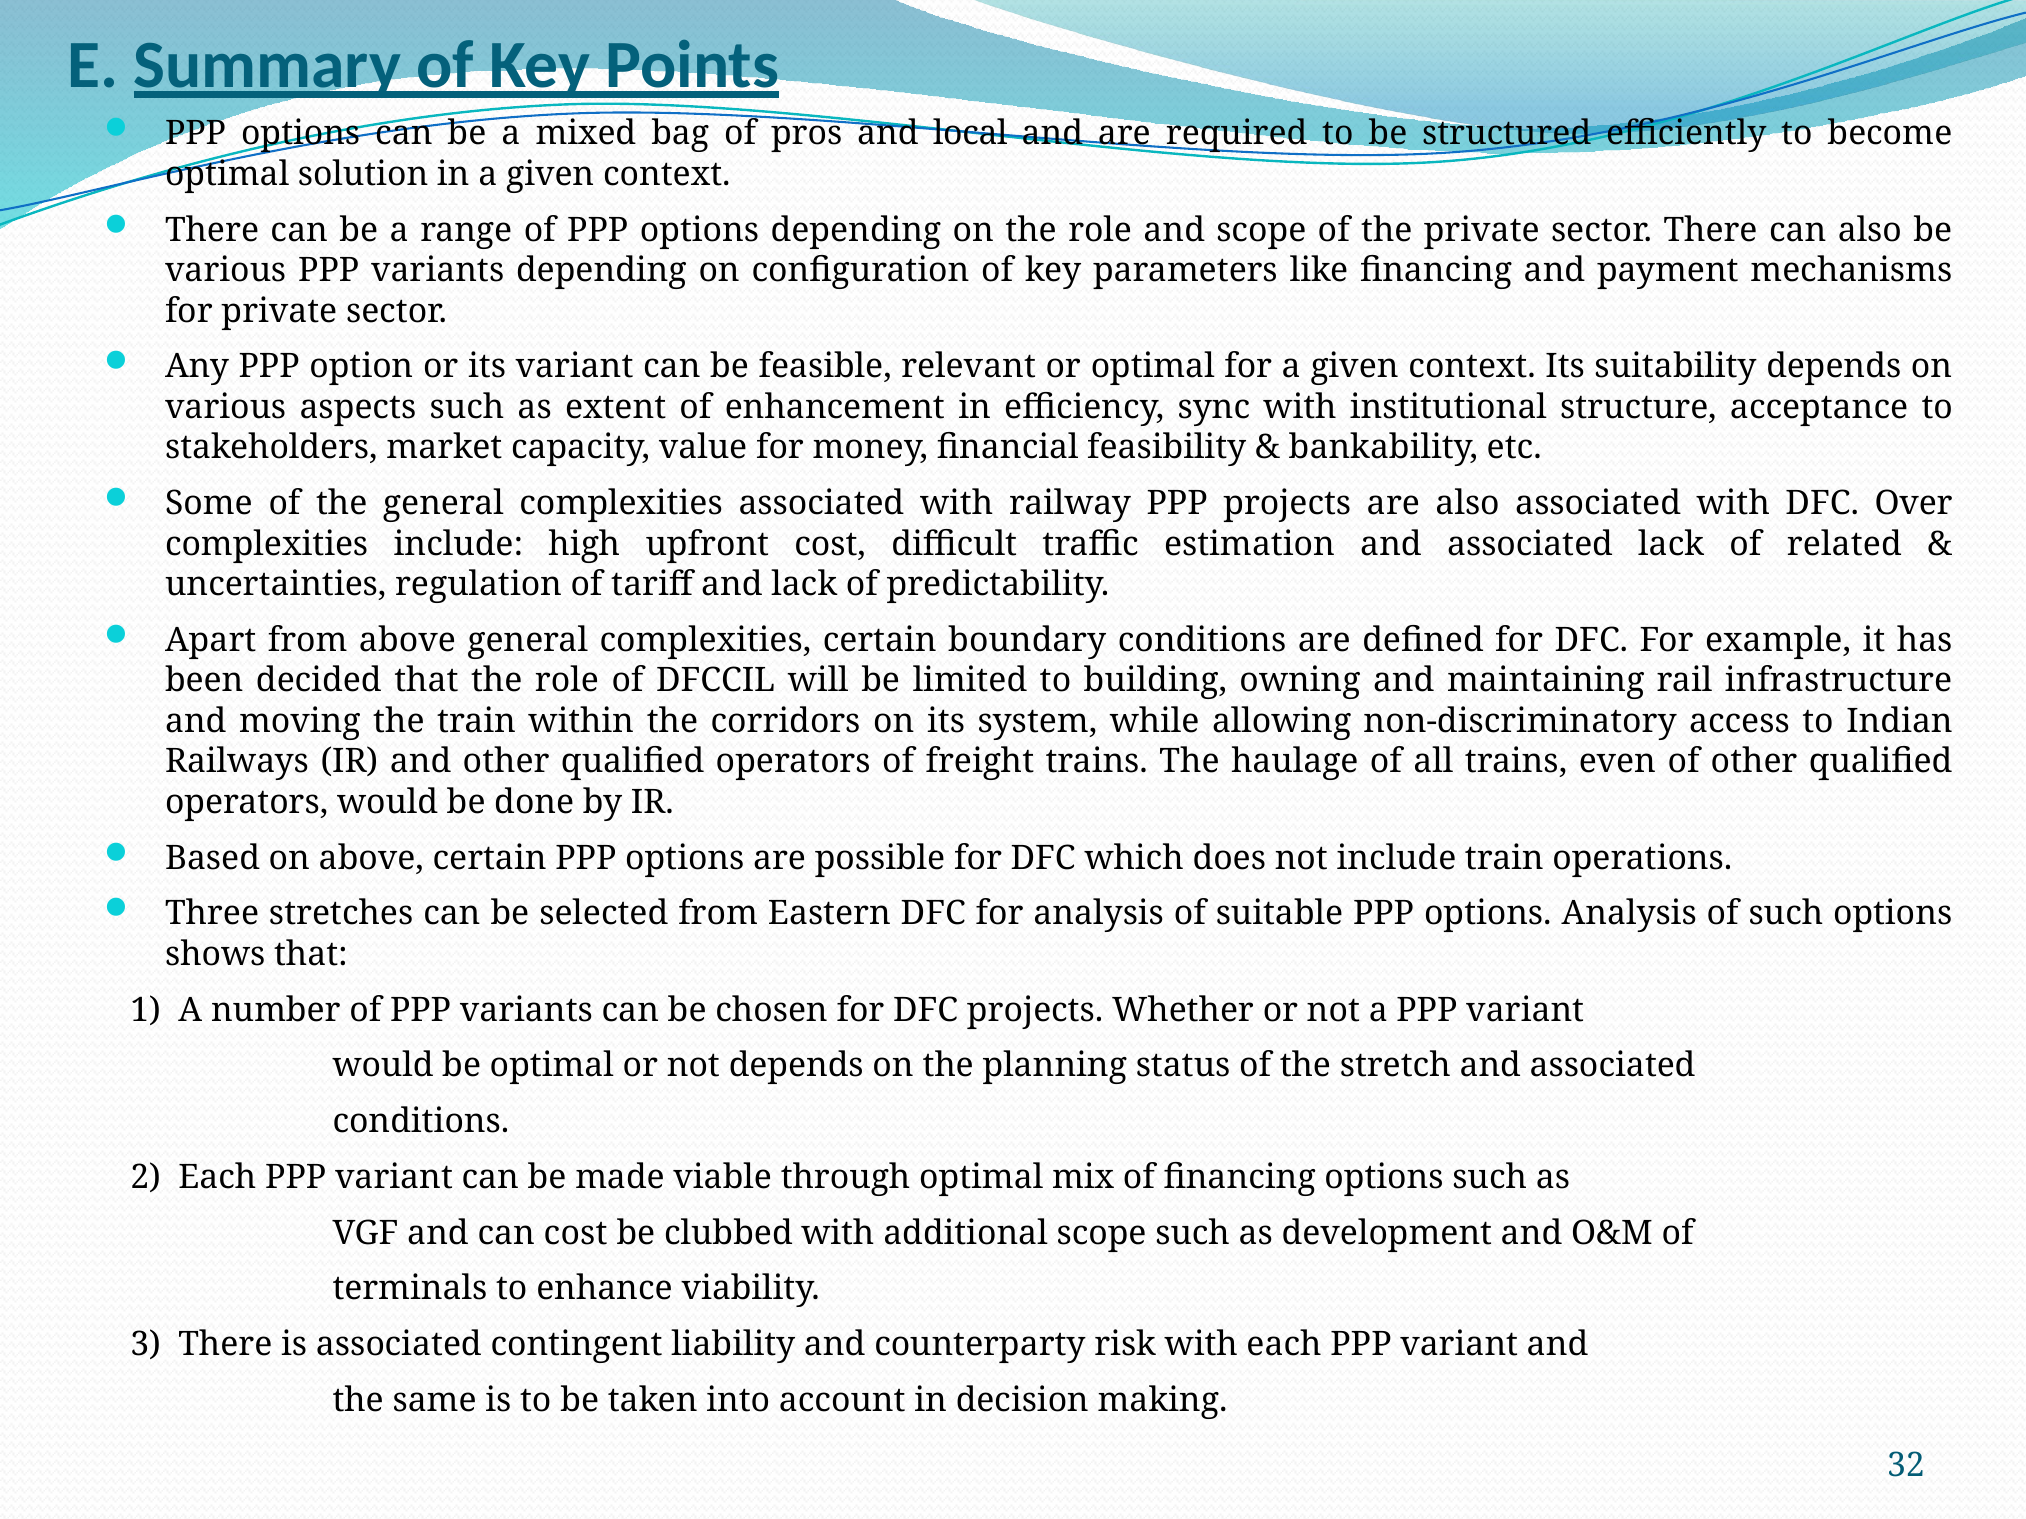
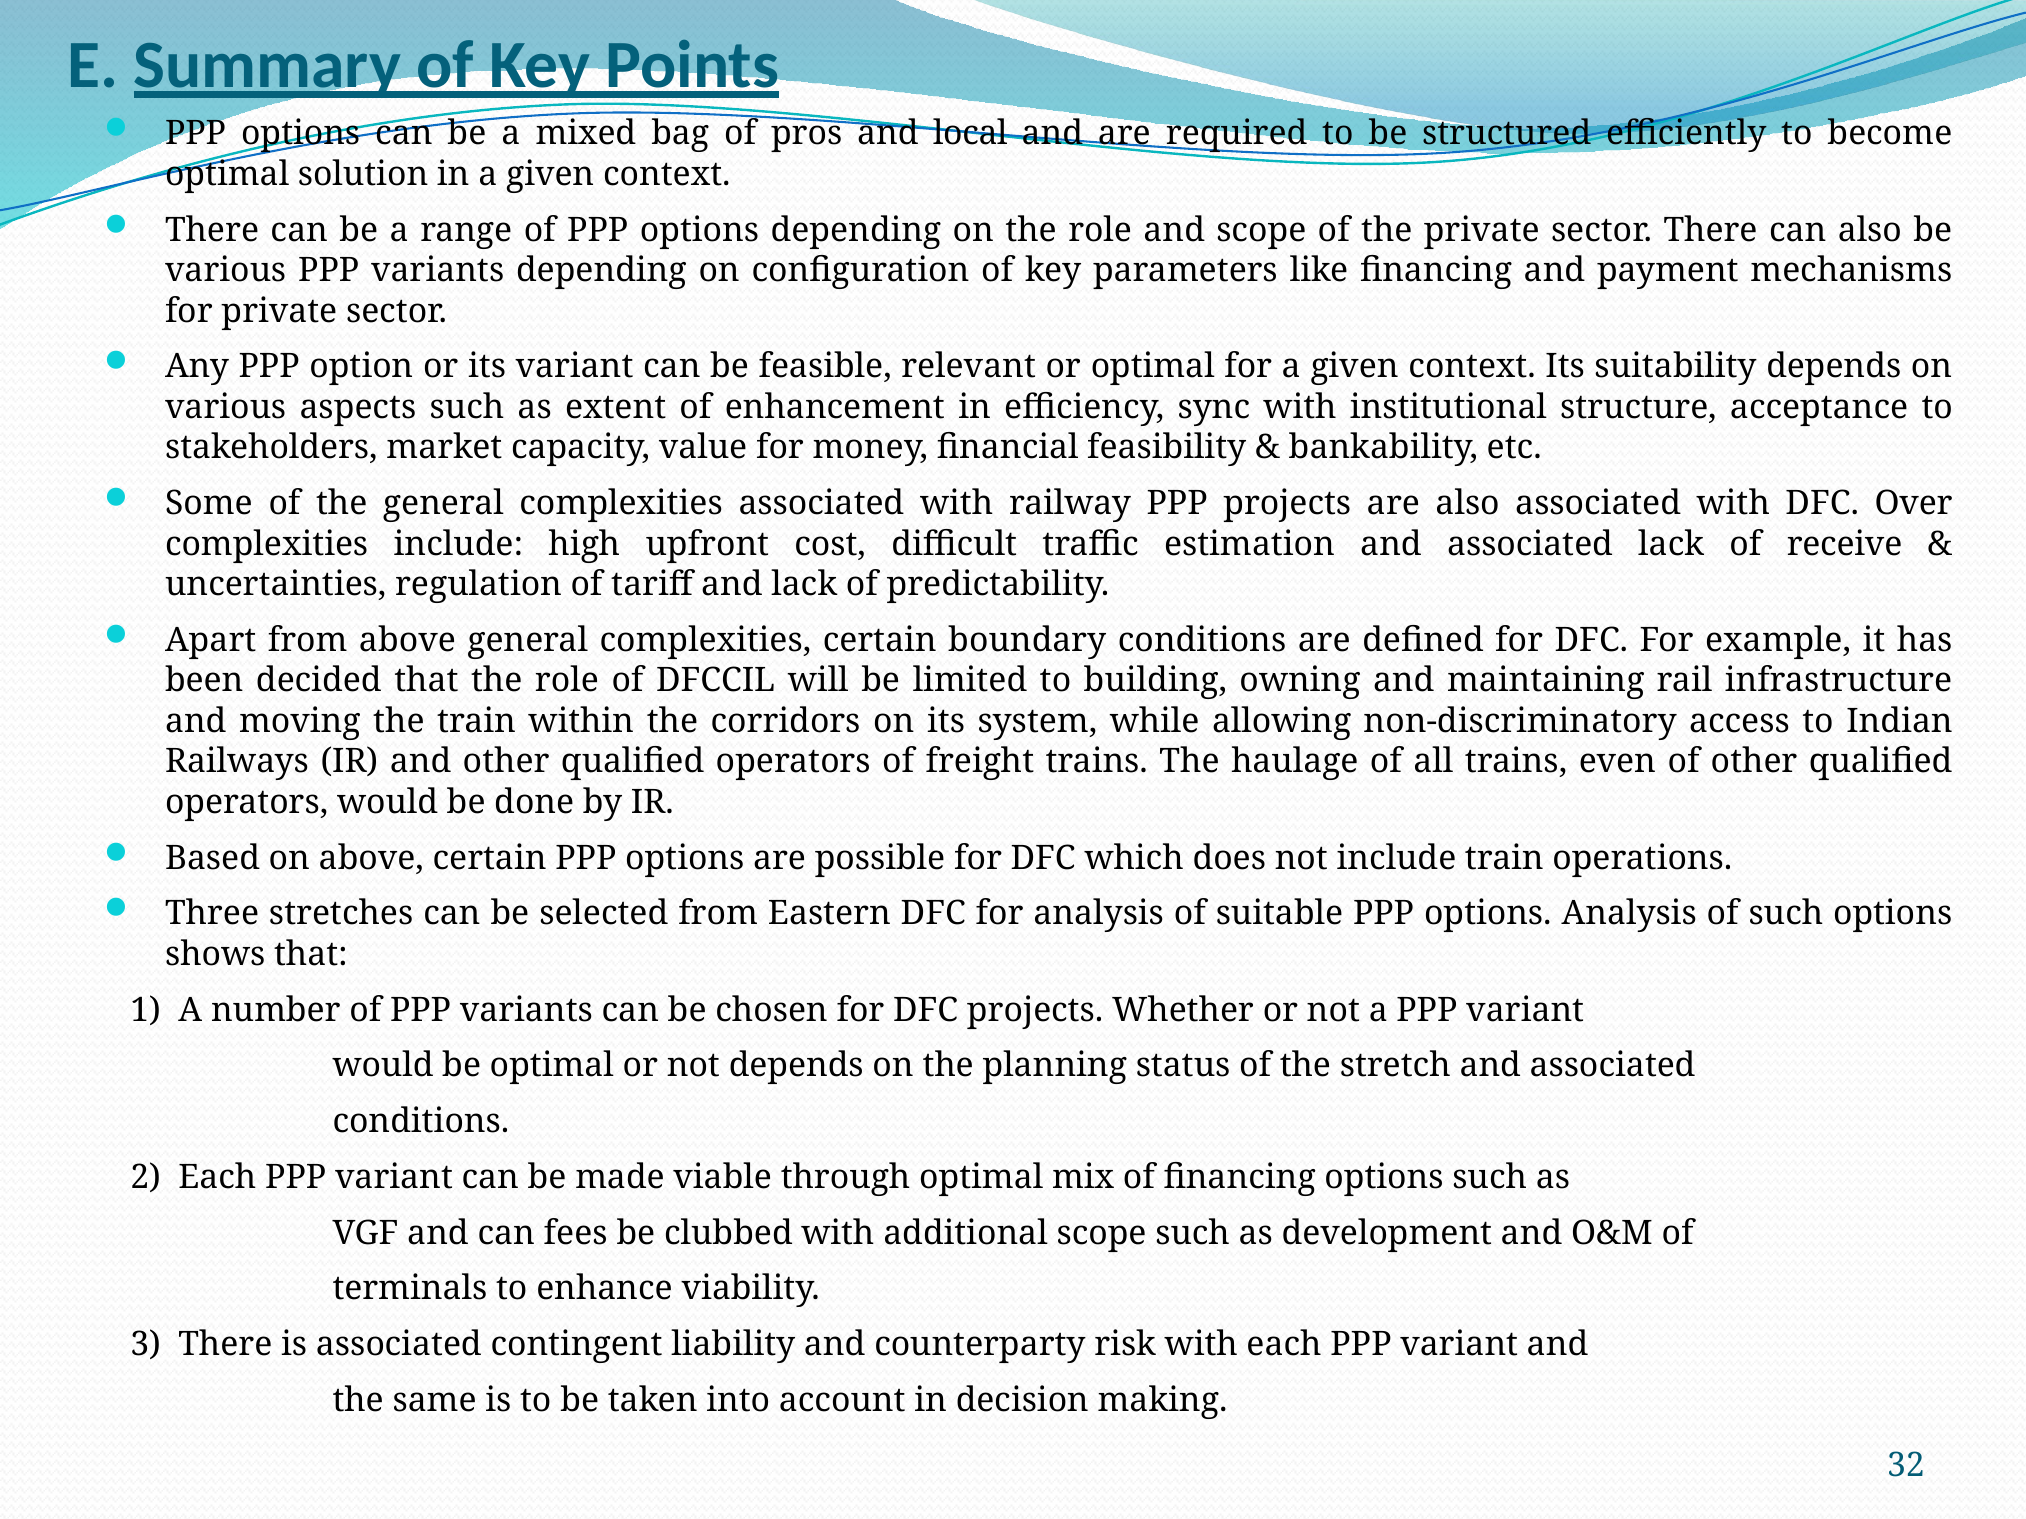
related: related -> receive
can cost: cost -> fees
